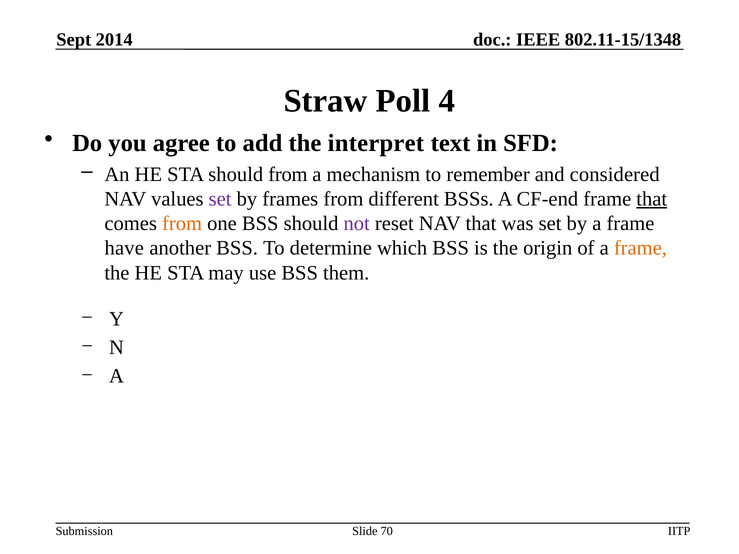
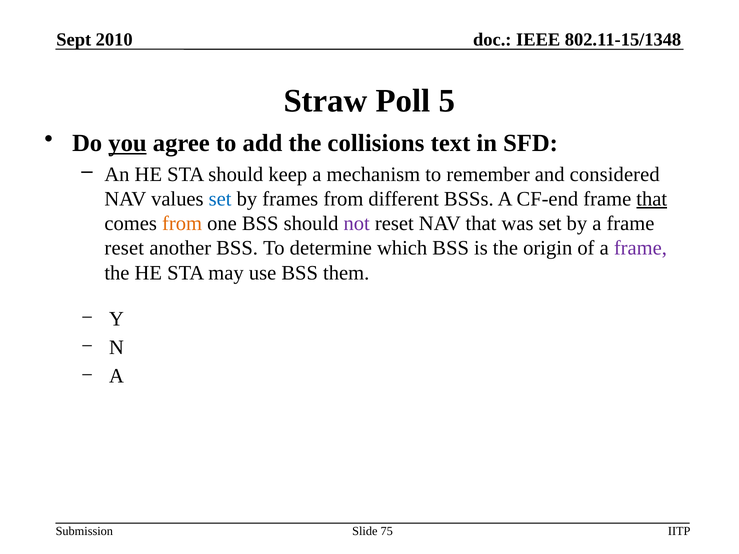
2014: 2014 -> 2010
4: 4 -> 5
you underline: none -> present
interpret: interpret -> collisions
should from: from -> keep
set at (220, 199) colour: purple -> blue
have at (124, 248): have -> reset
frame at (640, 248) colour: orange -> purple
70: 70 -> 75
